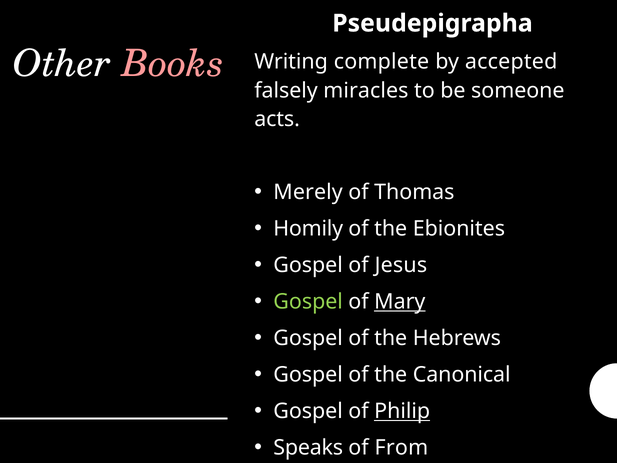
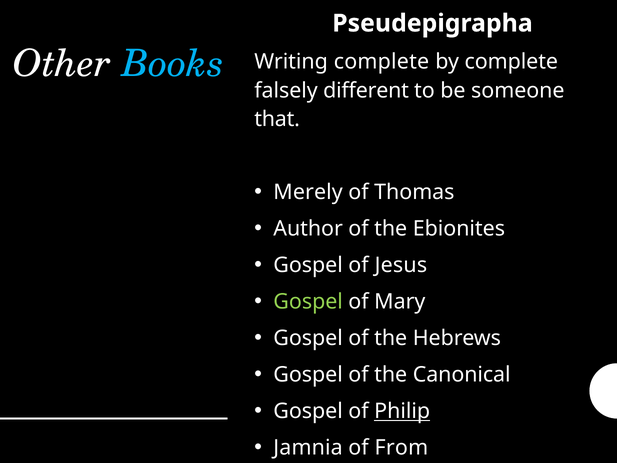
Books colour: pink -> light blue
by accepted: accepted -> complete
miracles: miracles -> different
acts: acts -> that
Homily: Homily -> Author
Mary underline: present -> none
Speaks: Speaks -> Jamnia
